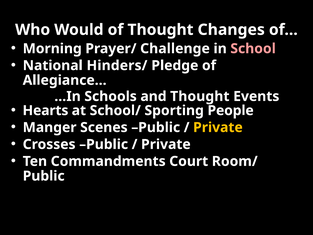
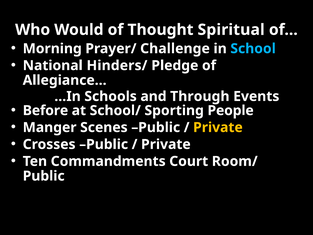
Changes: Changes -> Spiritual
School colour: pink -> light blue
and Thought: Thought -> Through
Hearts: Hearts -> Before
